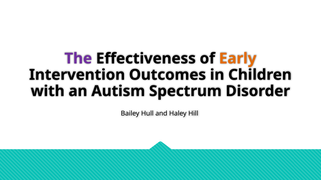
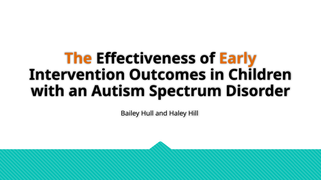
The colour: purple -> orange
